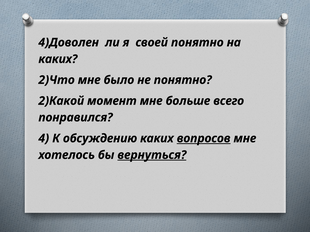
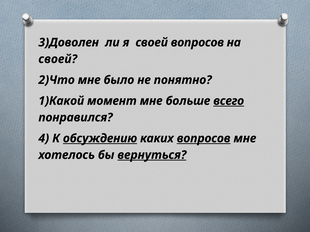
4)Доволен: 4)Доволен -> 3)Доволен
своей понятно: понятно -> вопросов
каких at (58, 59): каких -> своей
2)Какой: 2)Какой -> 1)Какой
всего underline: none -> present
обсуждению underline: none -> present
